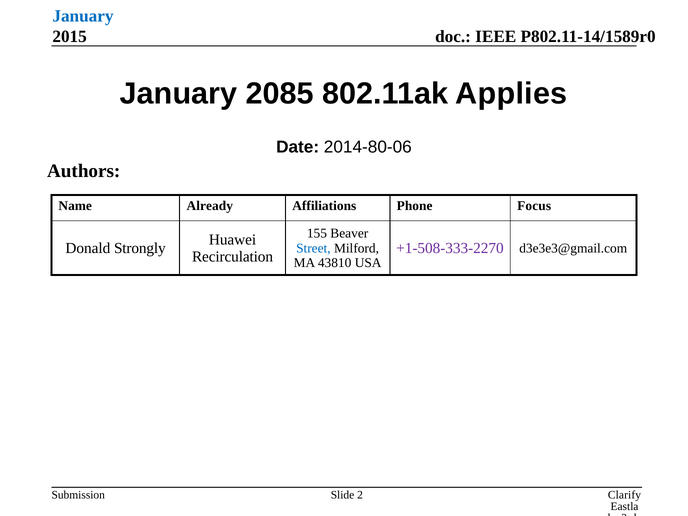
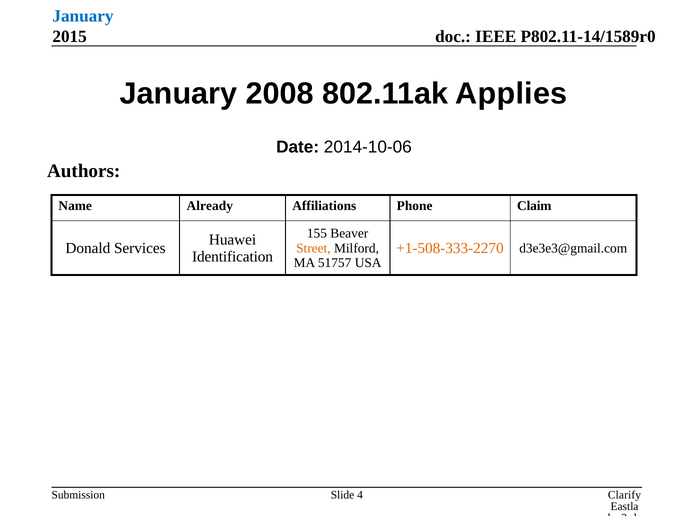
2085: 2085 -> 2008
2014-80-06: 2014-80-06 -> 2014-10-06
Focus: Focus -> Claim
Strongly: Strongly -> Services
+1-508-333-2270 colour: purple -> orange
Street colour: blue -> orange
Recirculation: Recirculation -> Identification
43810: 43810 -> 51757
2: 2 -> 4
